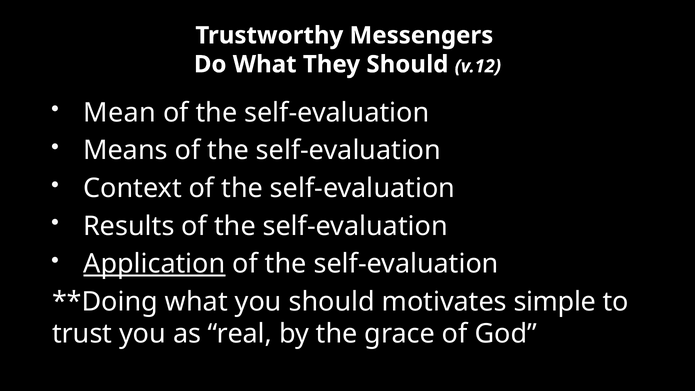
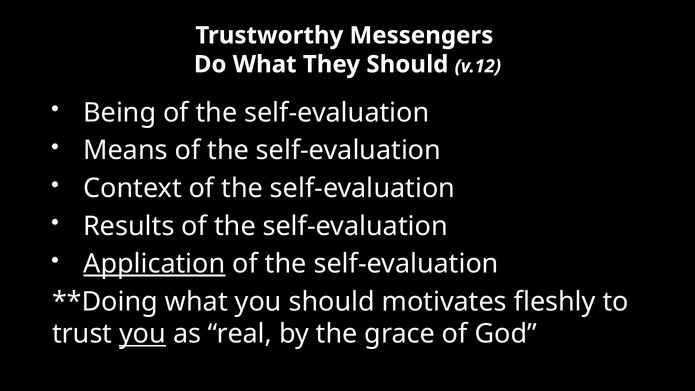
Mean: Mean -> Being
simple: simple -> fleshly
you at (143, 334) underline: none -> present
